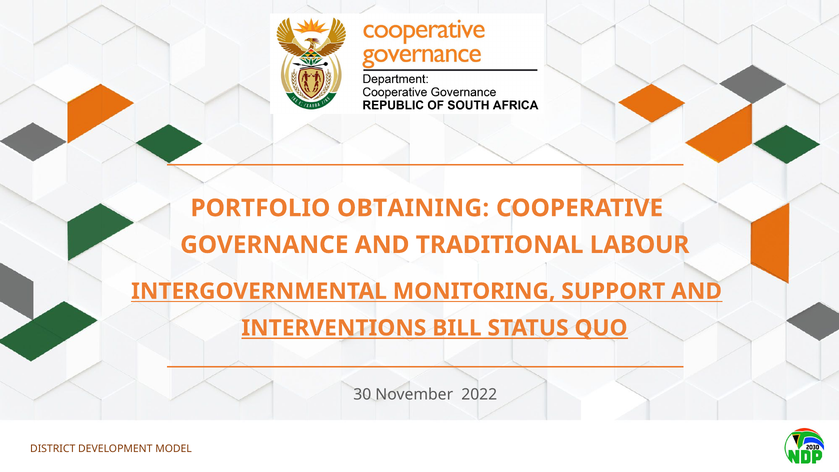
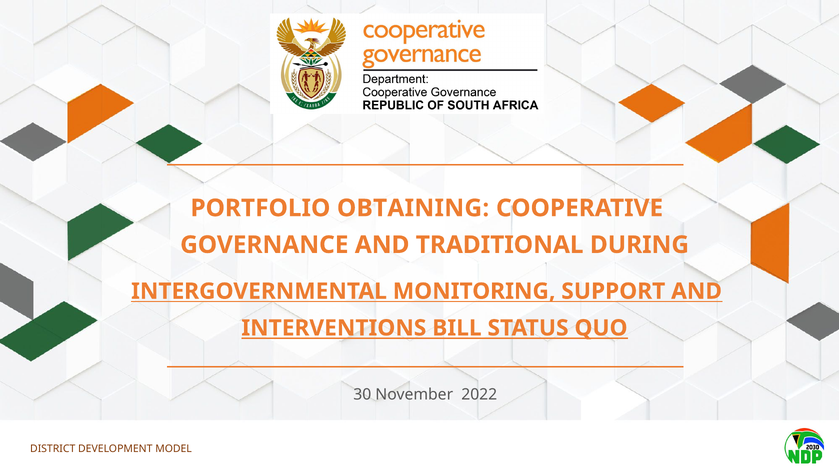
LABOUR: LABOUR -> DURING
